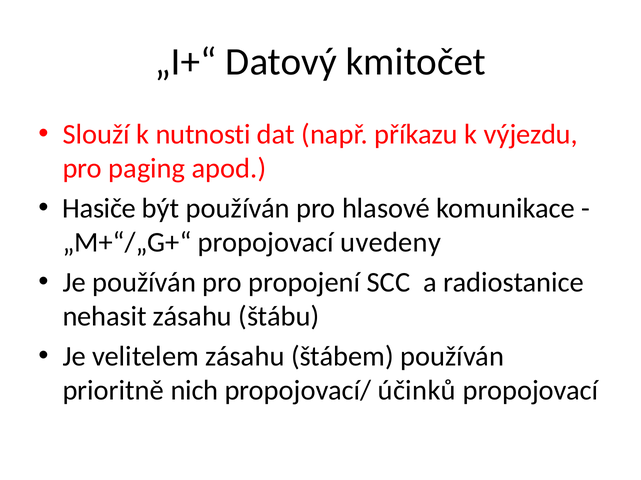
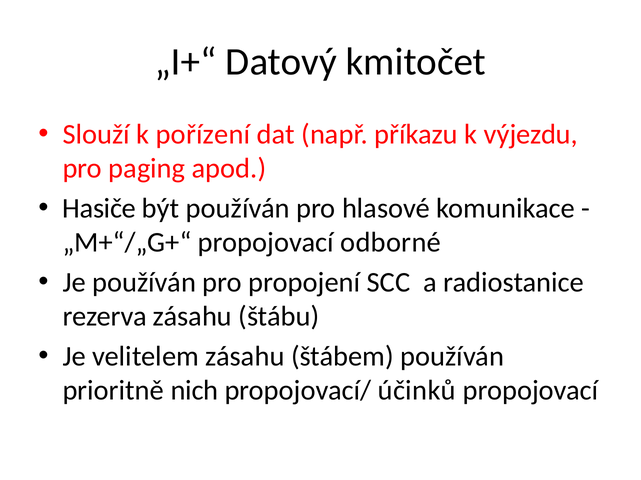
nutnosti: nutnosti -> pořízení
uvedeny: uvedeny -> odborné
nehasit: nehasit -> rezerva
